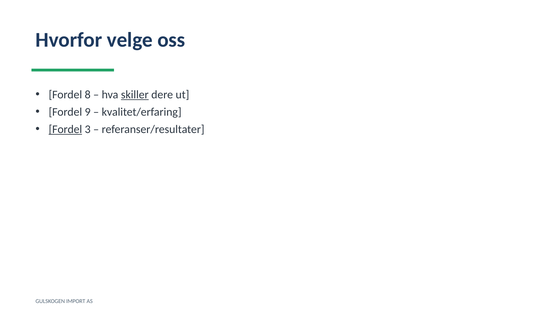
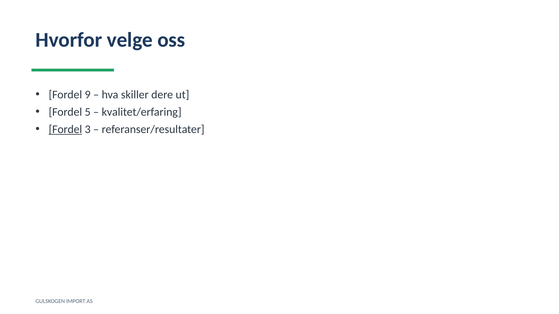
8: 8 -> 9
skiller underline: present -> none
9: 9 -> 5
